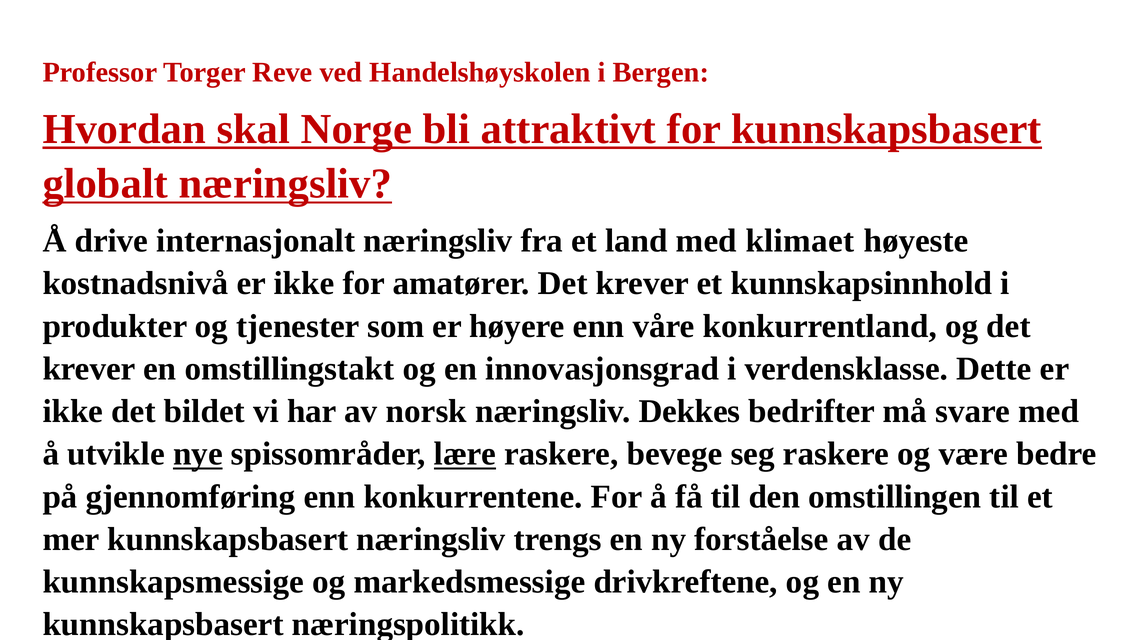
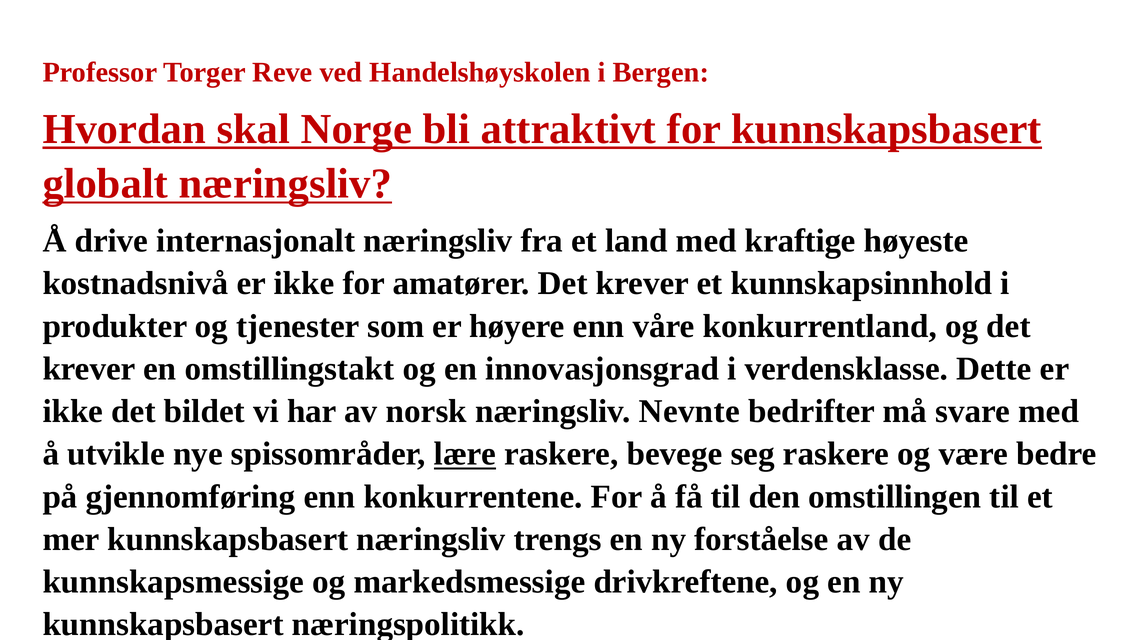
klimaet: klimaet -> kraftige
Dekkes: Dekkes -> Nevnte
nye underline: present -> none
